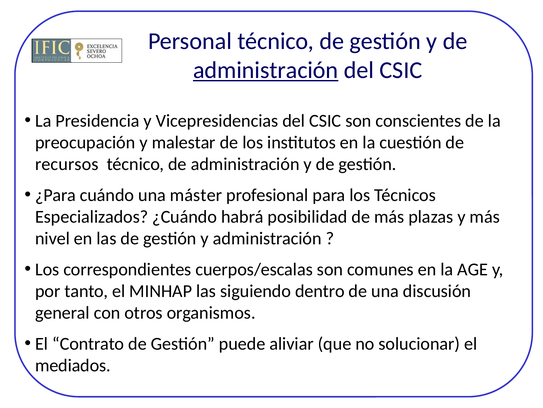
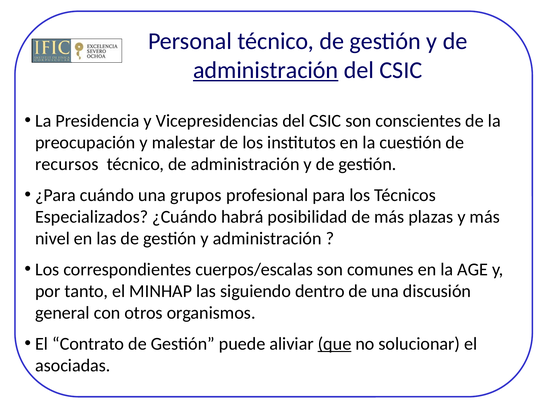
máster: máster -> grupos
que underline: none -> present
mediados: mediados -> asociadas
